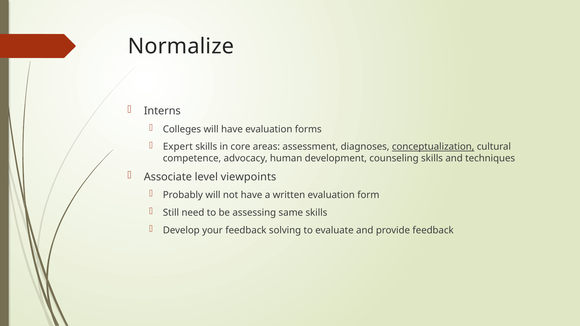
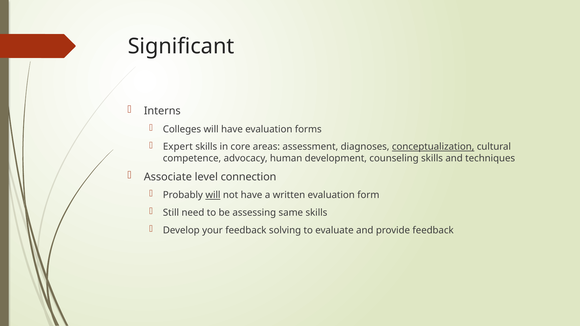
Normalize: Normalize -> Significant
viewpoints: viewpoints -> connection
will at (213, 195) underline: none -> present
